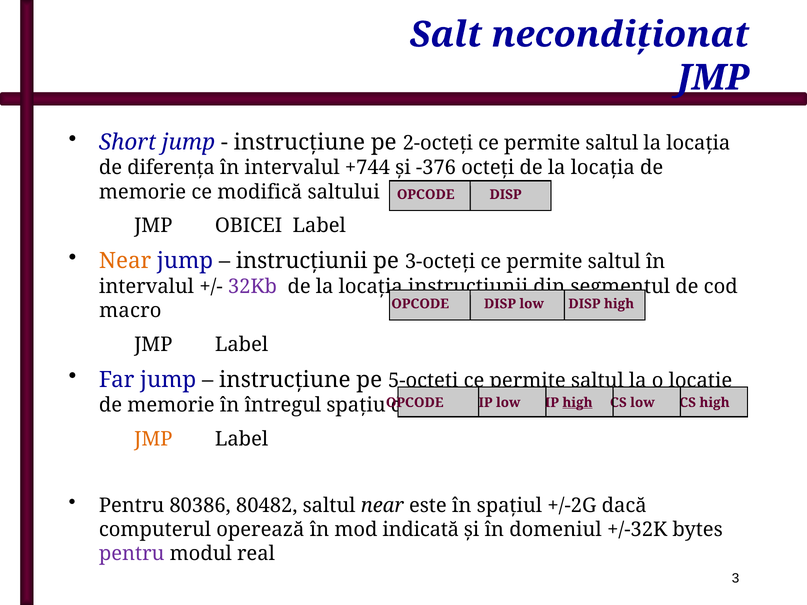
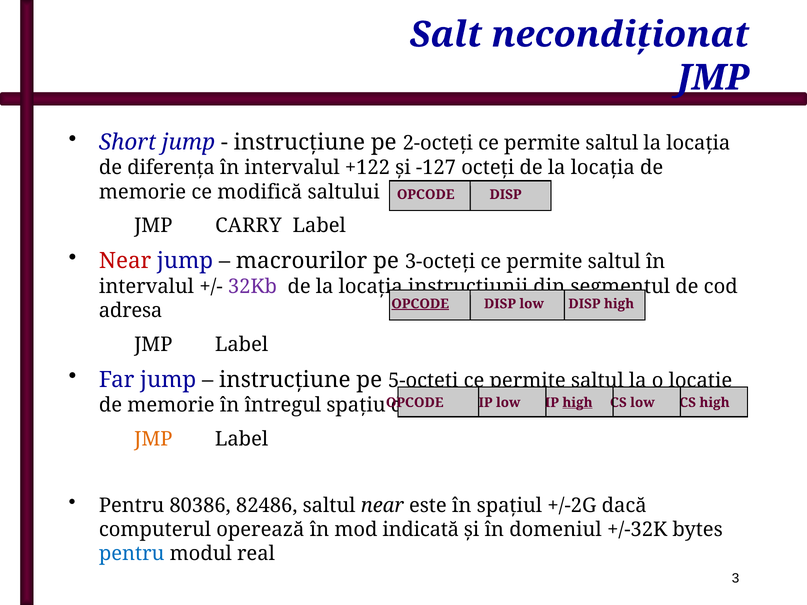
+744: +744 -> +122
-376: -376 -> -127
OBICEI: OBICEI -> CARRY
Near at (125, 261) colour: orange -> red
instrucţiunii at (302, 261): instrucţiunii -> macrourilor
OPCODE at (420, 304) underline: none -> present
macro: macro -> adresa
80482: 80482 -> 82486
pentru at (132, 554) colour: purple -> blue
